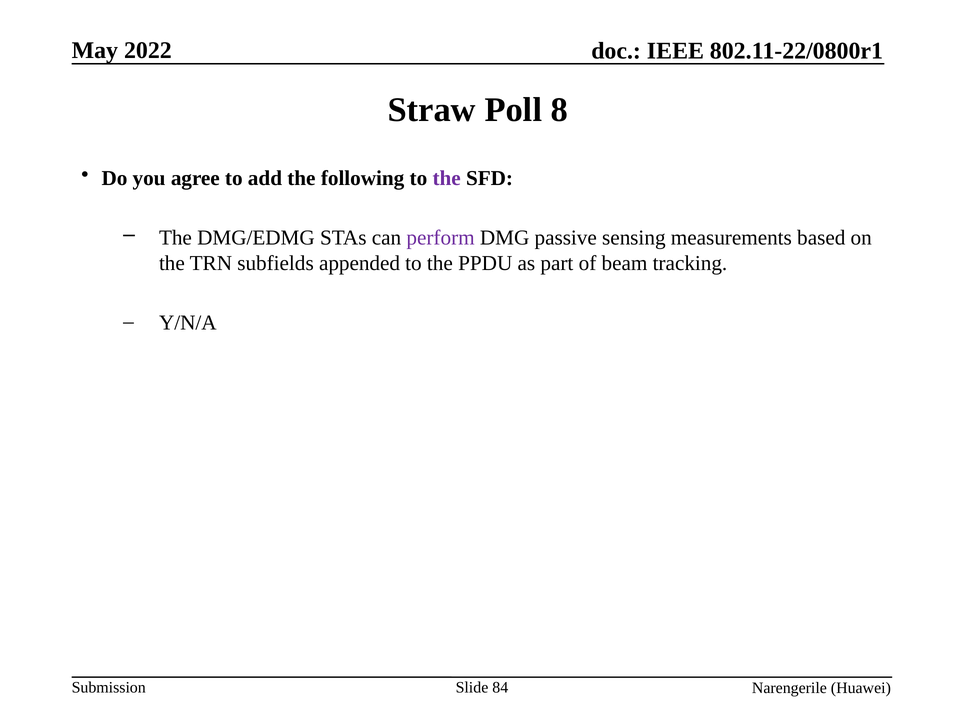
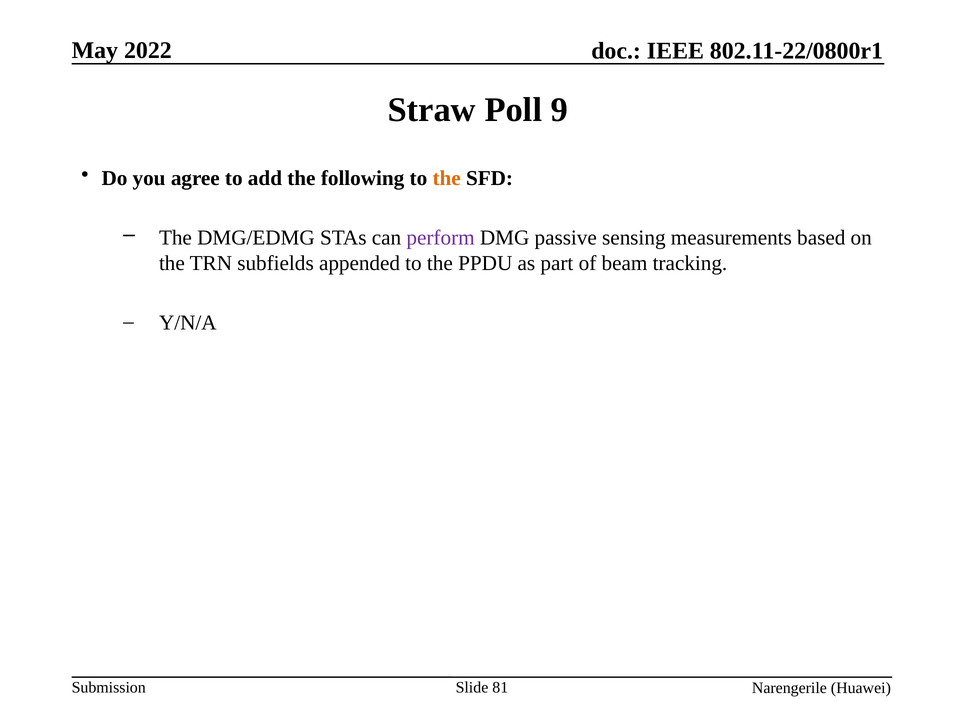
8: 8 -> 9
the at (447, 178) colour: purple -> orange
84: 84 -> 81
